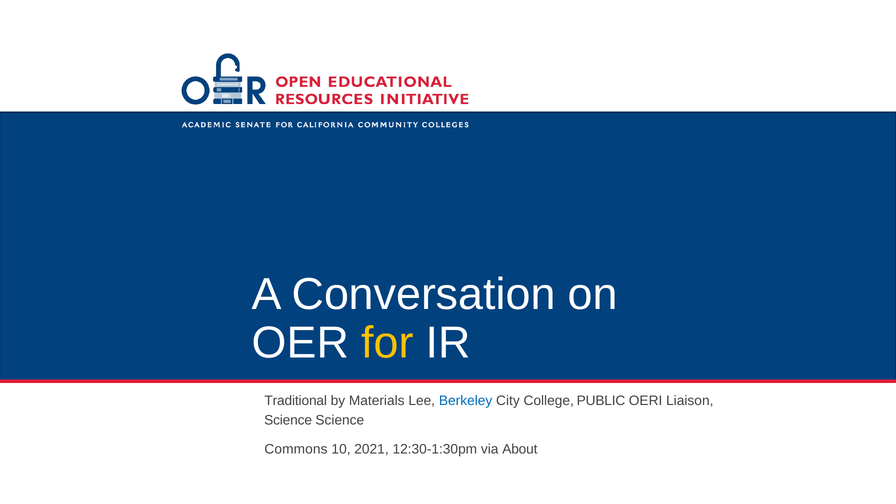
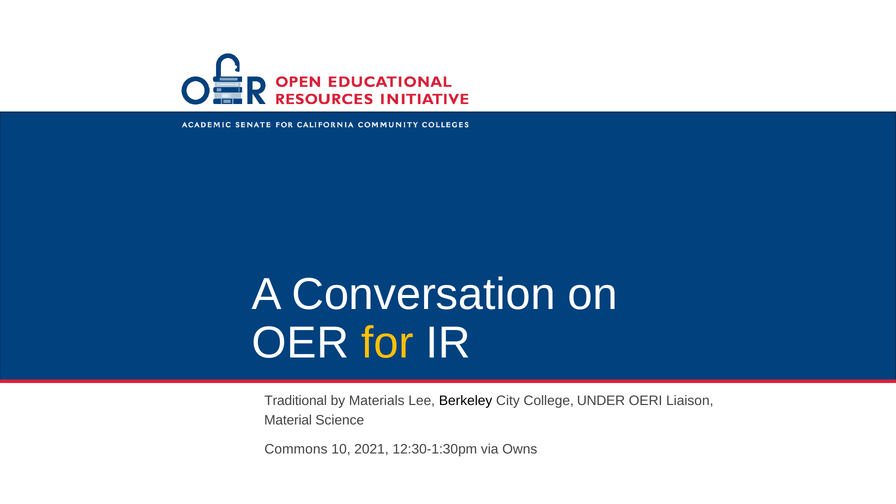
Berkeley colour: blue -> black
PUBLIC: PUBLIC -> UNDER
Science at (288, 420): Science -> Material
About: About -> Owns
